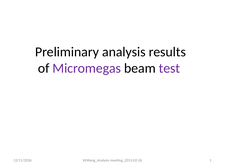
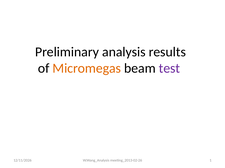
Micromegas colour: purple -> orange
